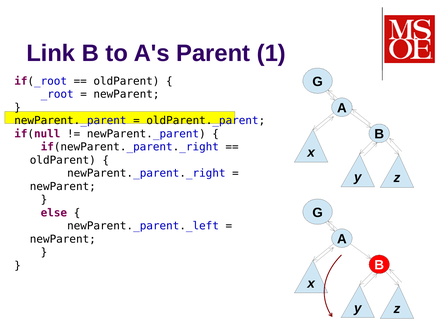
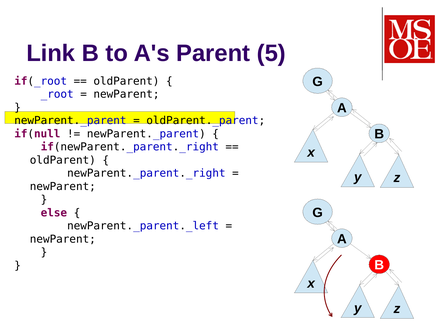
1: 1 -> 5
